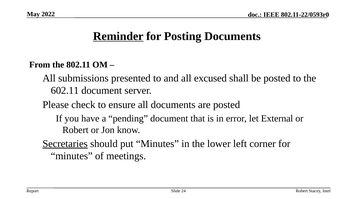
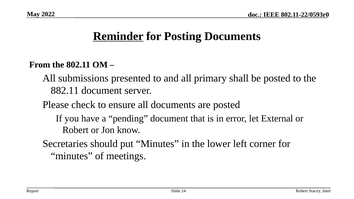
excused: excused -> primary
602.11: 602.11 -> 882.11
Secretaries underline: present -> none
